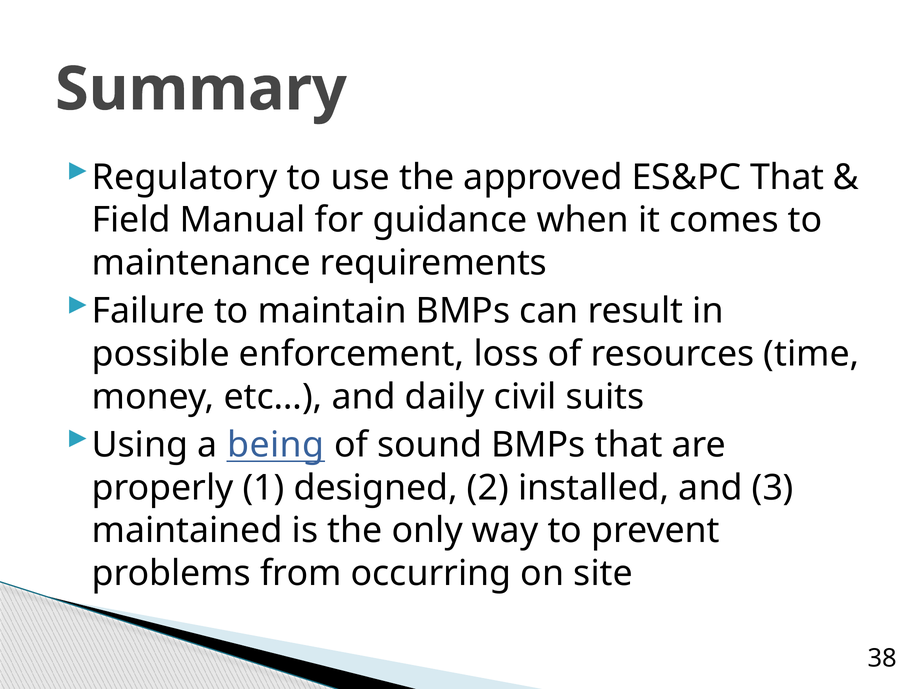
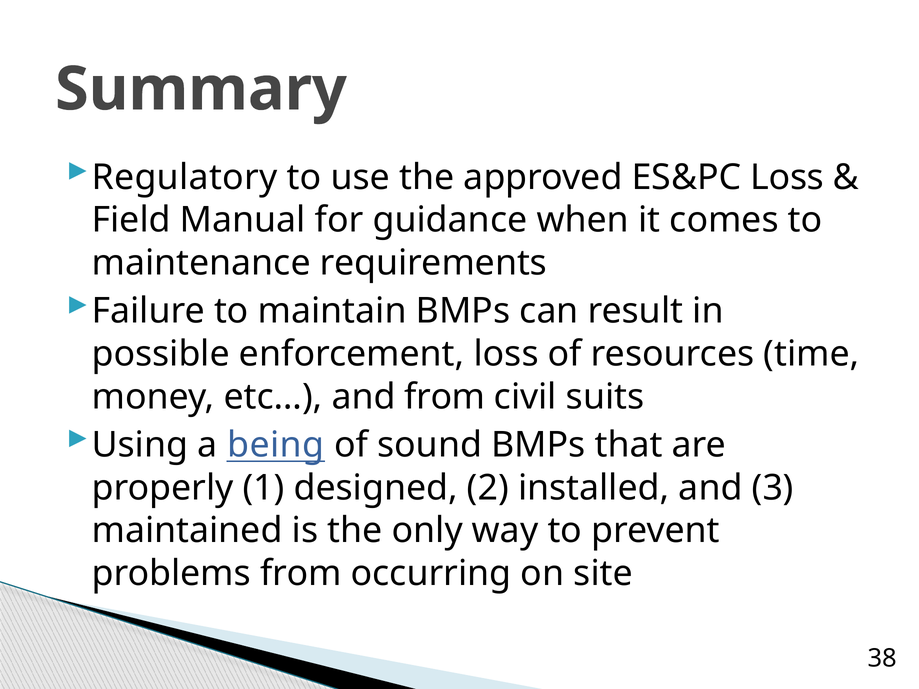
ES&PC That: That -> Loss
and daily: daily -> from
